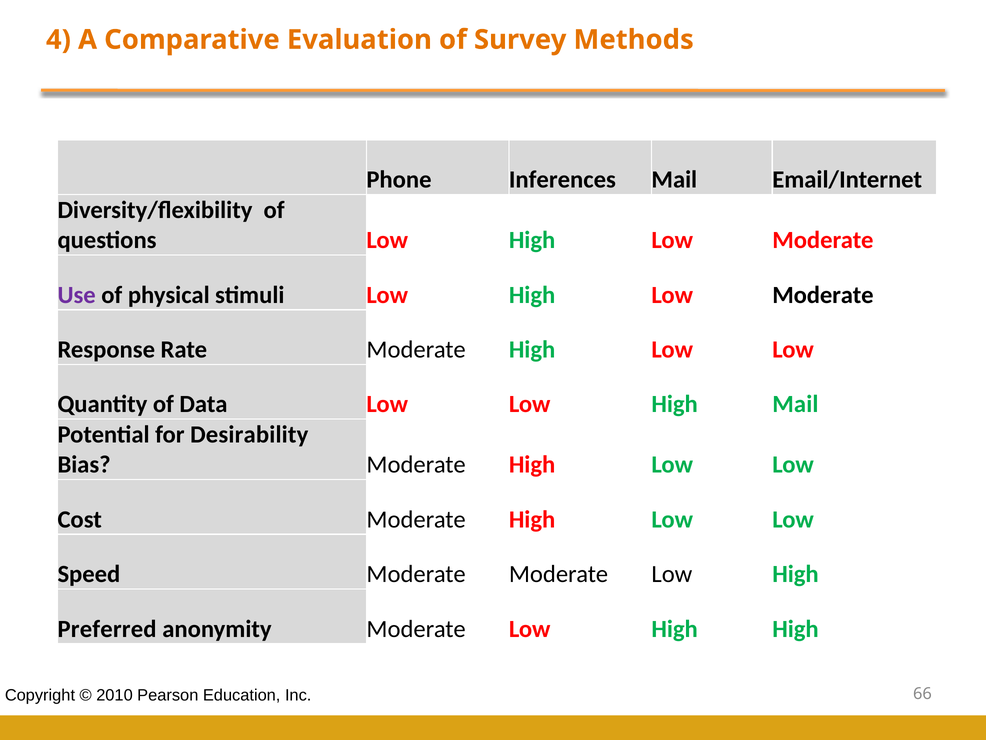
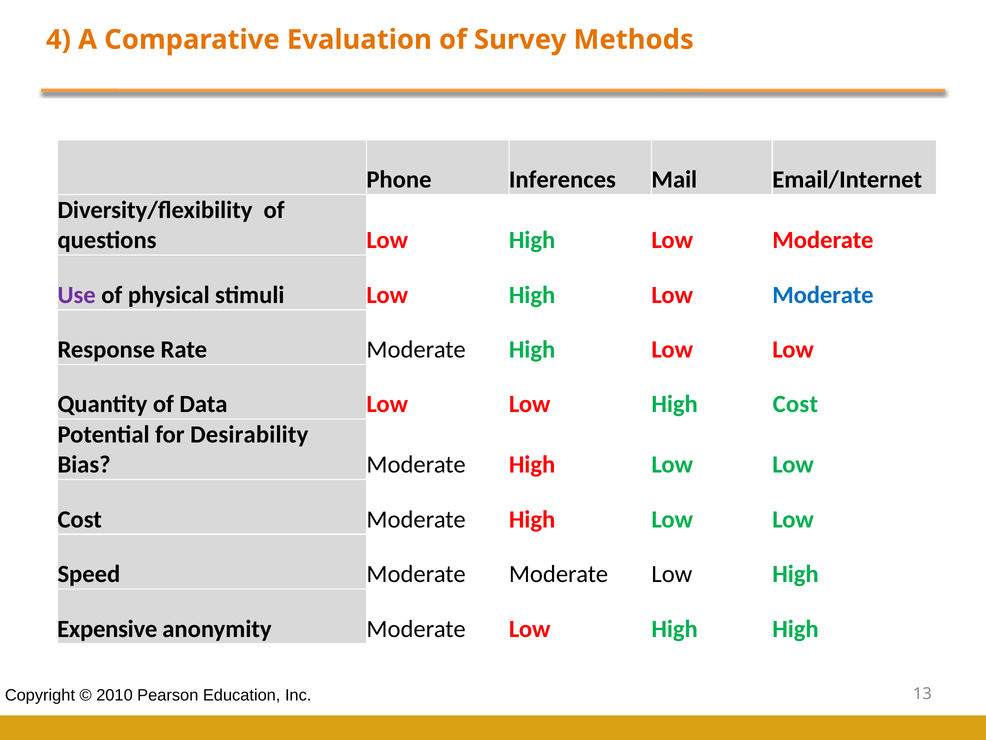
Moderate at (823, 295) colour: black -> blue
High Mail: Mail -> Cost
Preferred: Preferred -> Expensive
66: 66 -> 13
